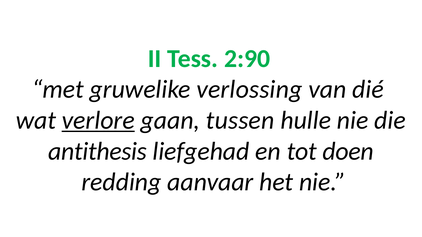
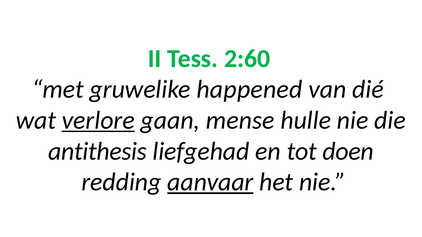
2:90: 2:90 -> 2:60
verlossing: verlossing -> happened
tussen: tussen -> mense
aanvaar underline: none -> present
